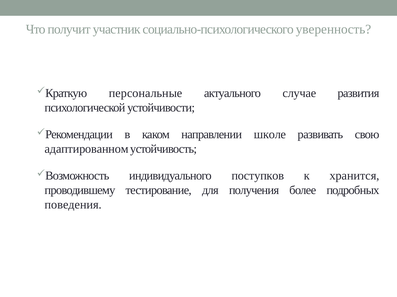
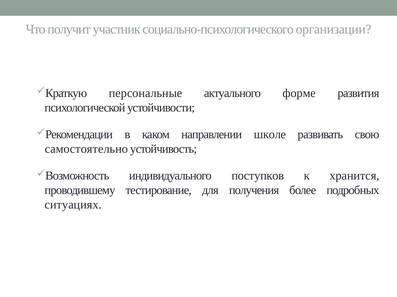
уверенность: уверенность -> организации
случае: случае -> форме
адаптированном: адаптированном -> самостоятельно
поведения: поведения -> ситуациях
